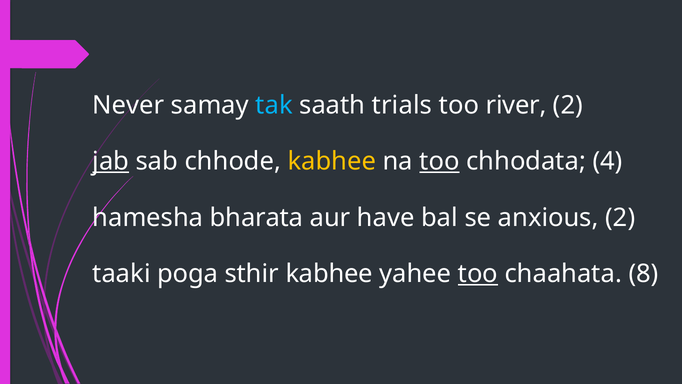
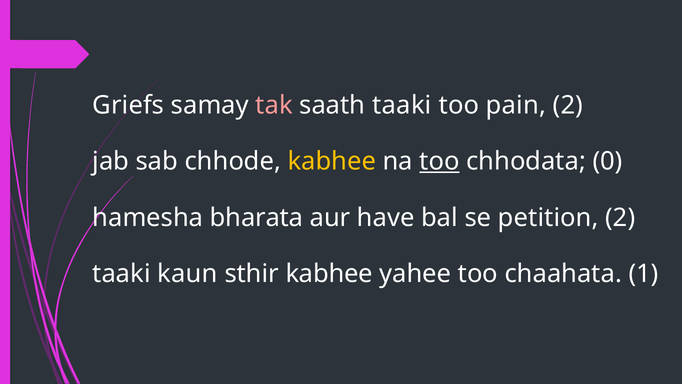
Never: Never -> Griefs
tak colour: light blue -> pink
saath trials: trials -> taaki
river: river -> pain
jab underline: present -> none
4: 4 -> 0
anxious: anxious -> petition
poga: poga -> kaun
too at (478, 274) underline: present -> none
8: 8 -> 1
